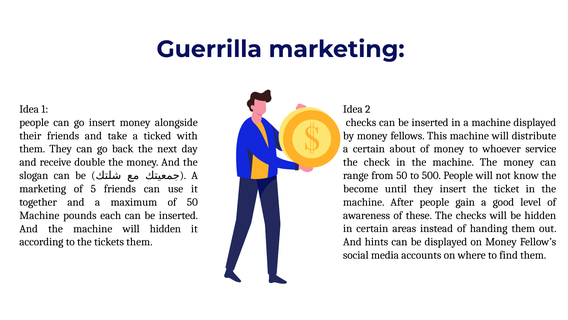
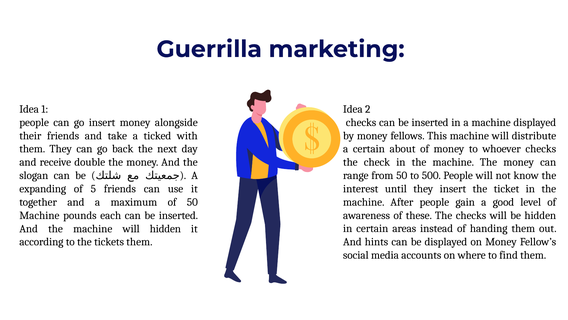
whoever service: service -> checks
marketing at (43, 189): marketing -> expanding
become: become -> interest
